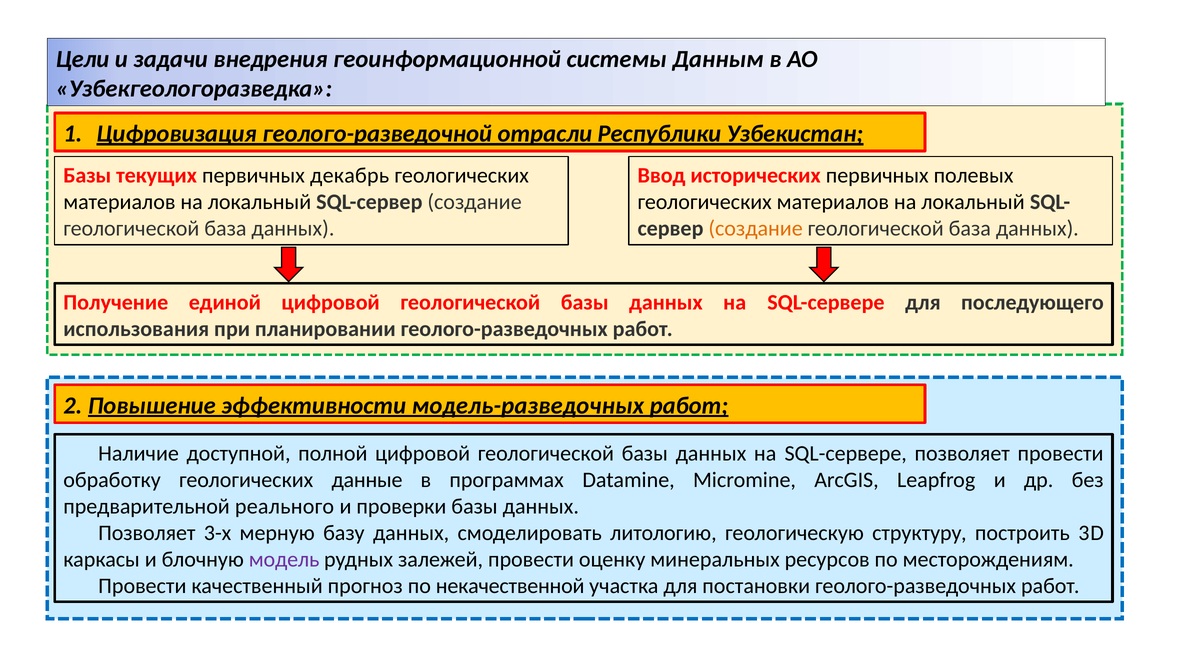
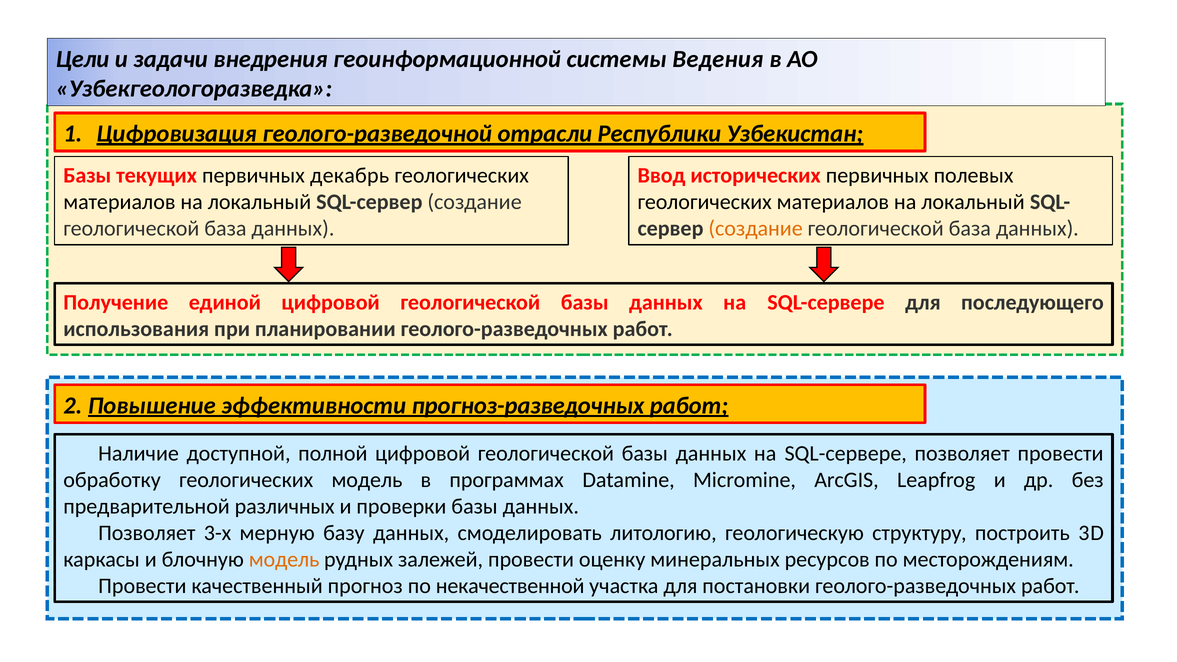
Данным: Данным -> Ведения
модель-разведочных: модель-разведочных -> прогноз-разведочных
геологических данные: данные -> модель
реального: реального -> различных
модель at (284, 559) colour: purple -> orange
